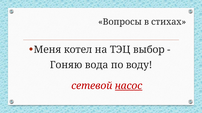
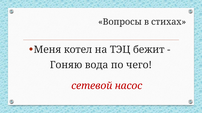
выбор: выбор -> бежит
воду: воду -> чего
насос underline: present -> none
